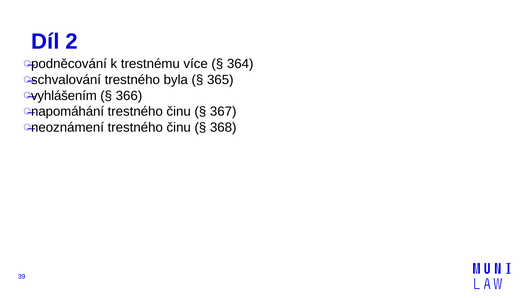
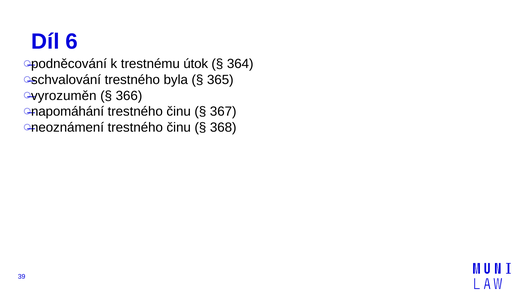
2: 2 -> 6
více: více -> útok
vyhlášením: vyhlášením -> vyrozuměn
